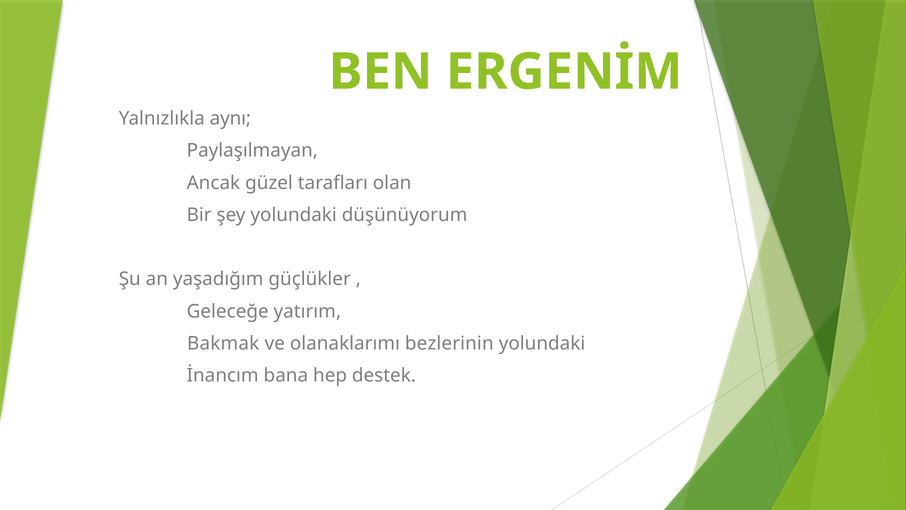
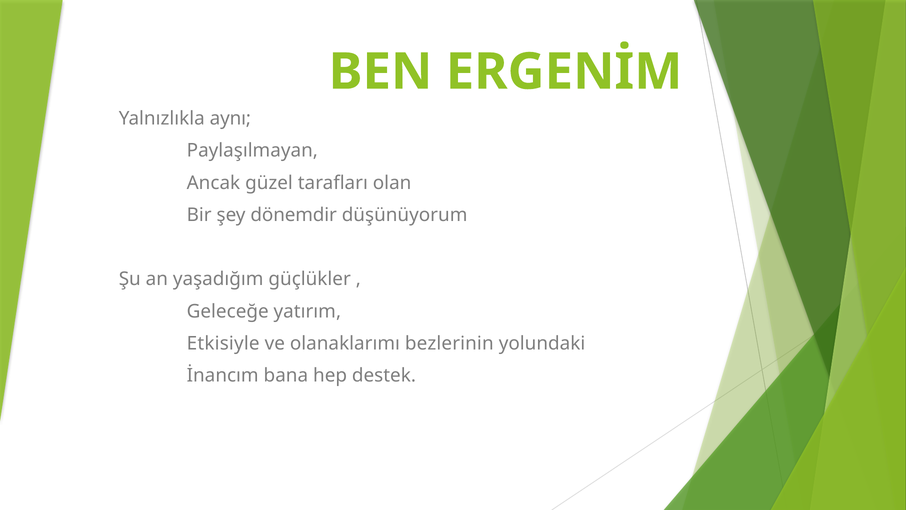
şey yolundaki: yolundaki -> dönemdir
Bakmak: Bakmak -> Etkisiyle
